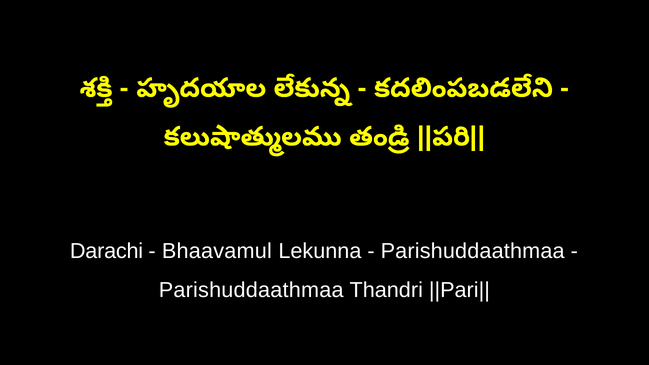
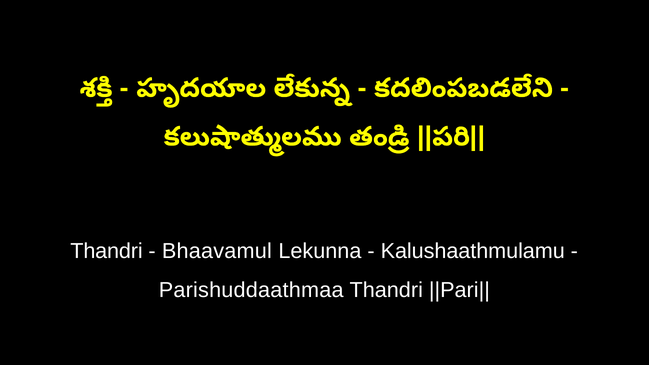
Darachi at (107, 251): Darachi -> Thandri
Parishuddaathmaa at (473, 251): Parishuddaathmaa -> Kalushaathmulamu
